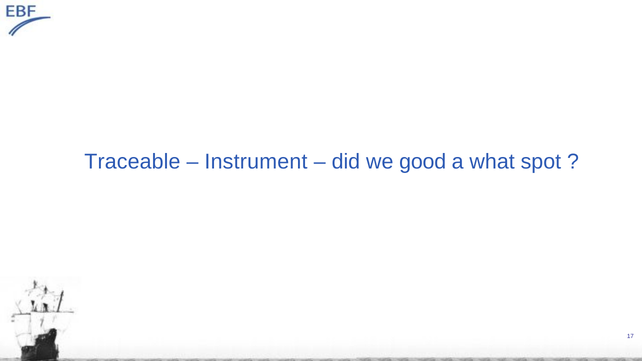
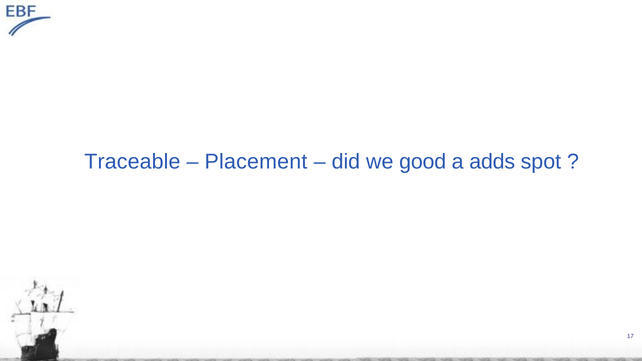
Instrument: Instrument -> Placement
what: what -> adds
